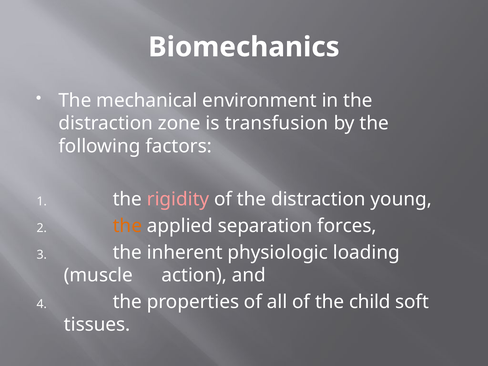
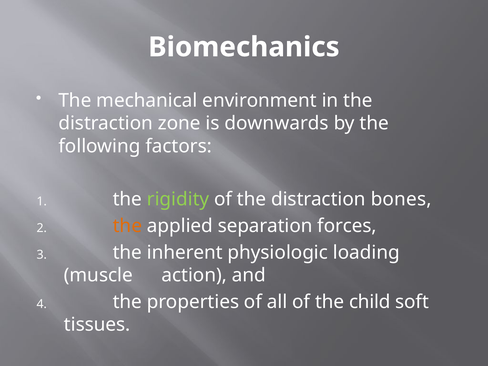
transfusion: transfusion -> downwards
rigidity colour: pink -> light green
young: young -> bones
